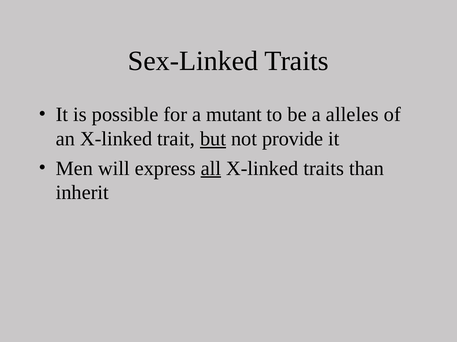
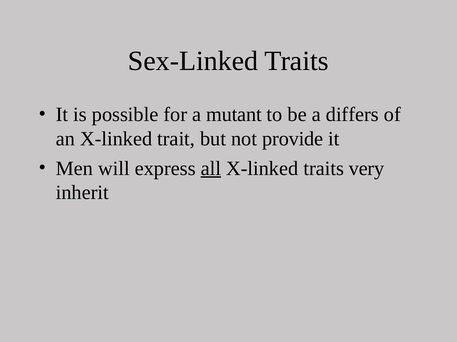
alleles: alleles -> differs
but underline: present -> none
than: than -> very
